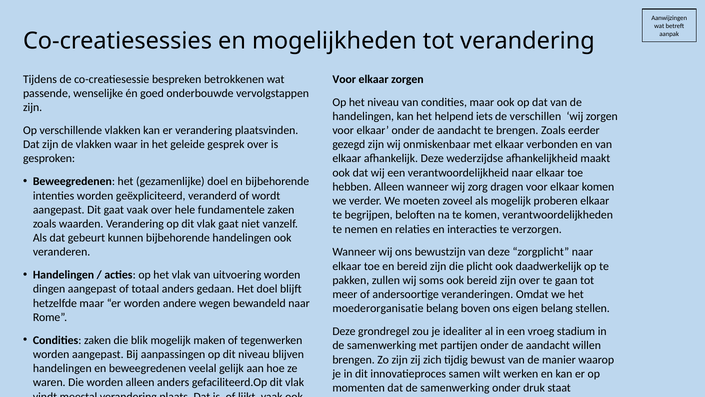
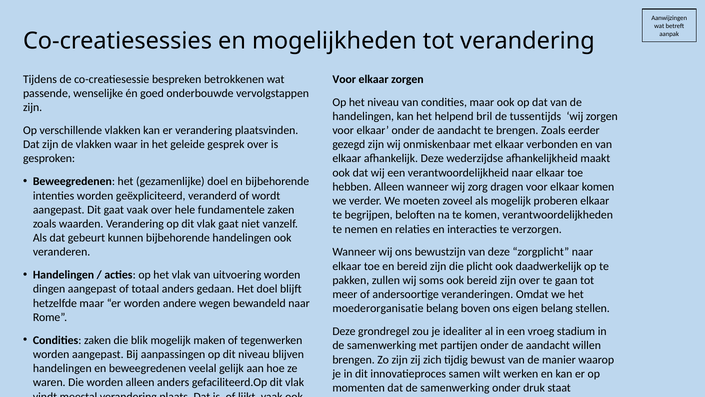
iets: iets -> bril
verschillen: verschillen -> tussentijds
